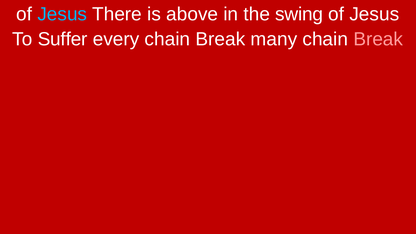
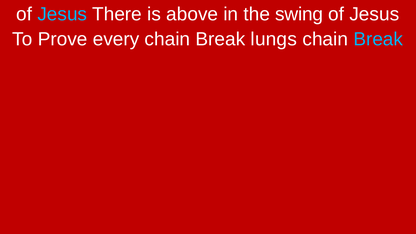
Suffer: Suffer -> Prove
many: many -> lungs
Break at (378, 39) colour: pink -> light blue
